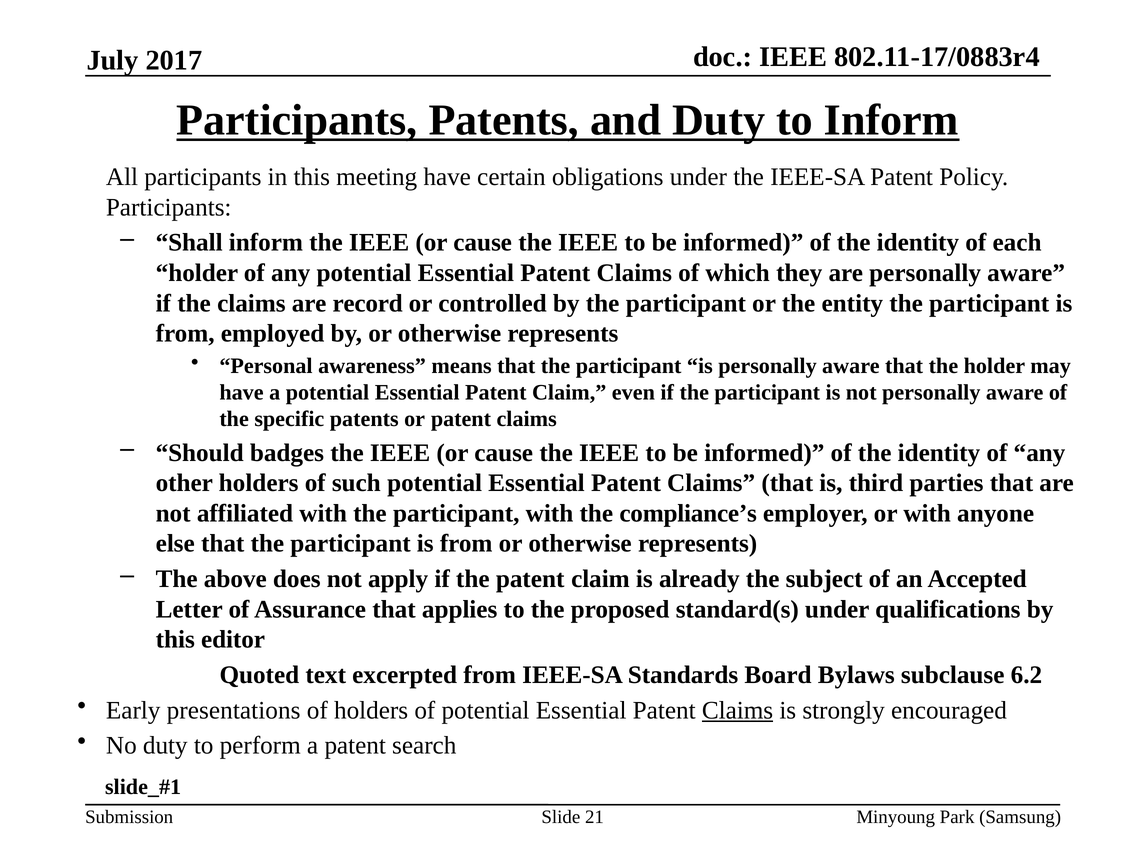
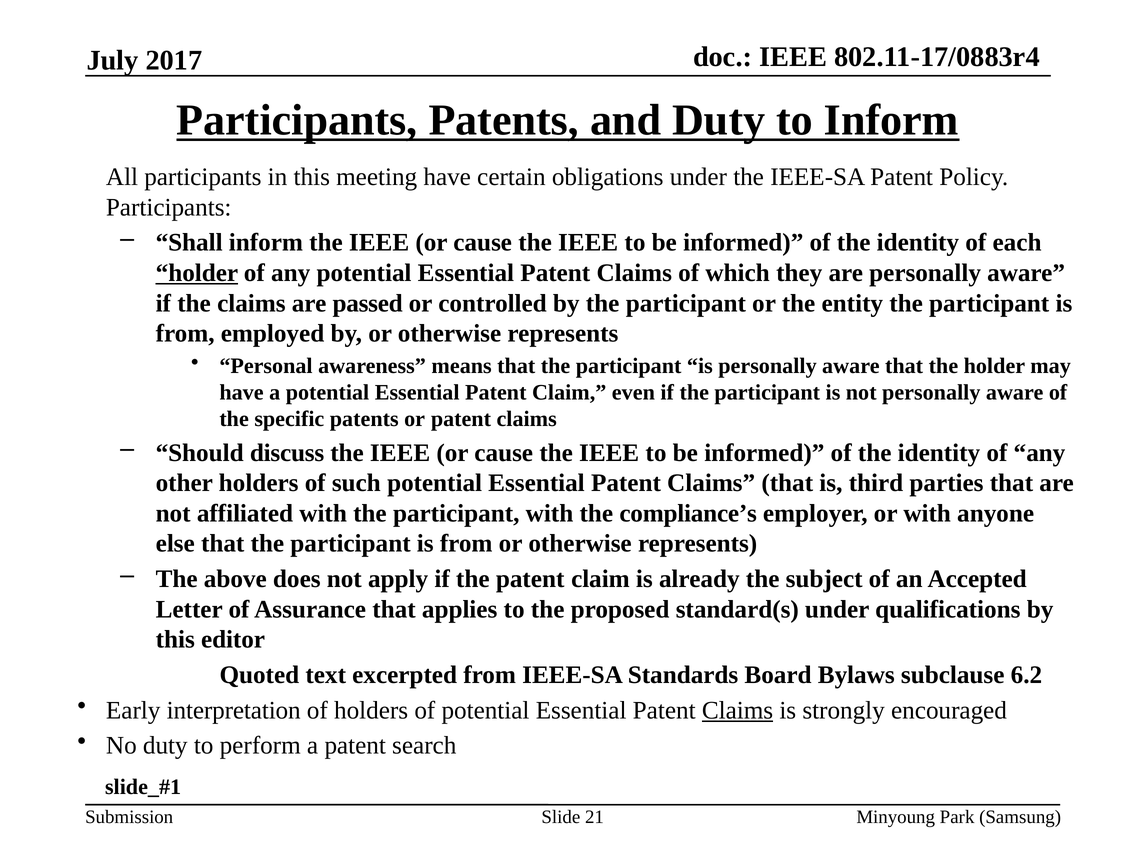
holder at (197, 273) underline: none -> present
record: record -> passed
badges: badges -> discuss
presentations: presentations -> interpretation
